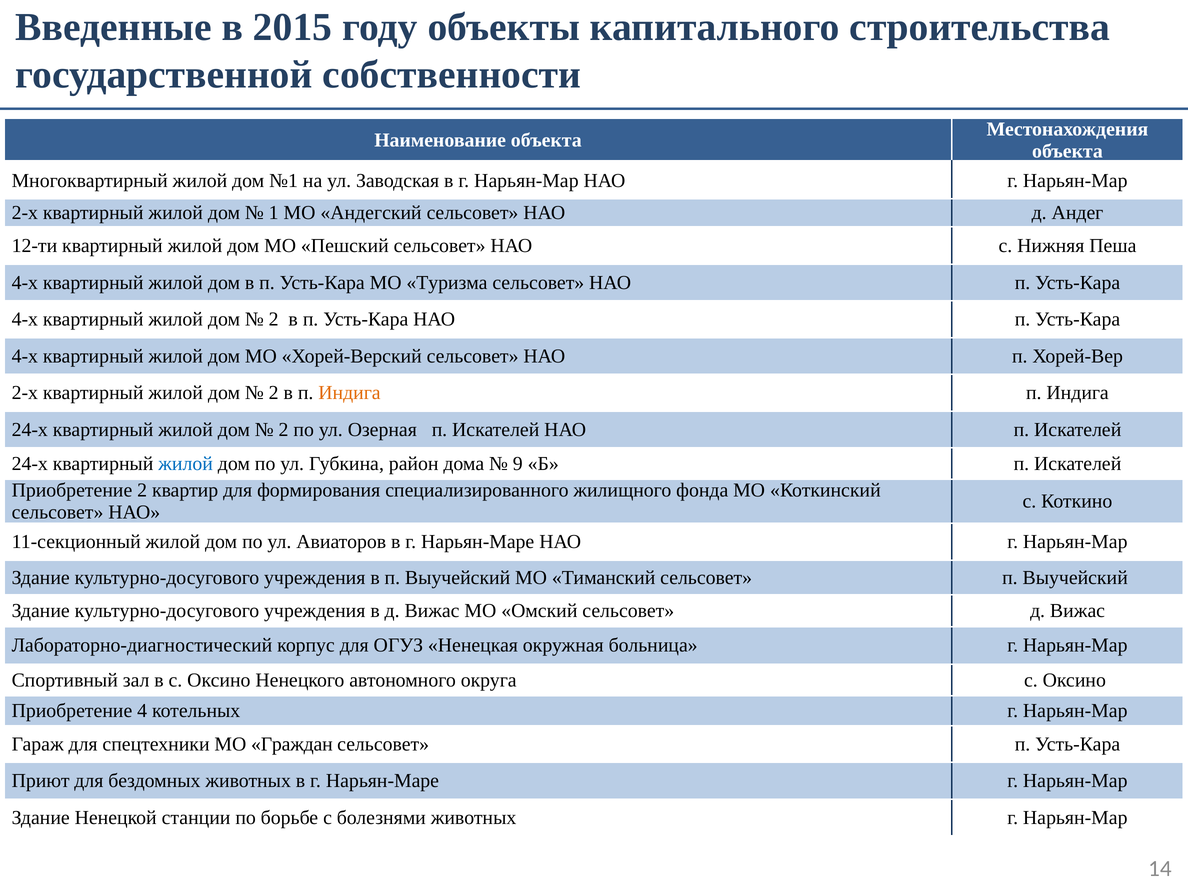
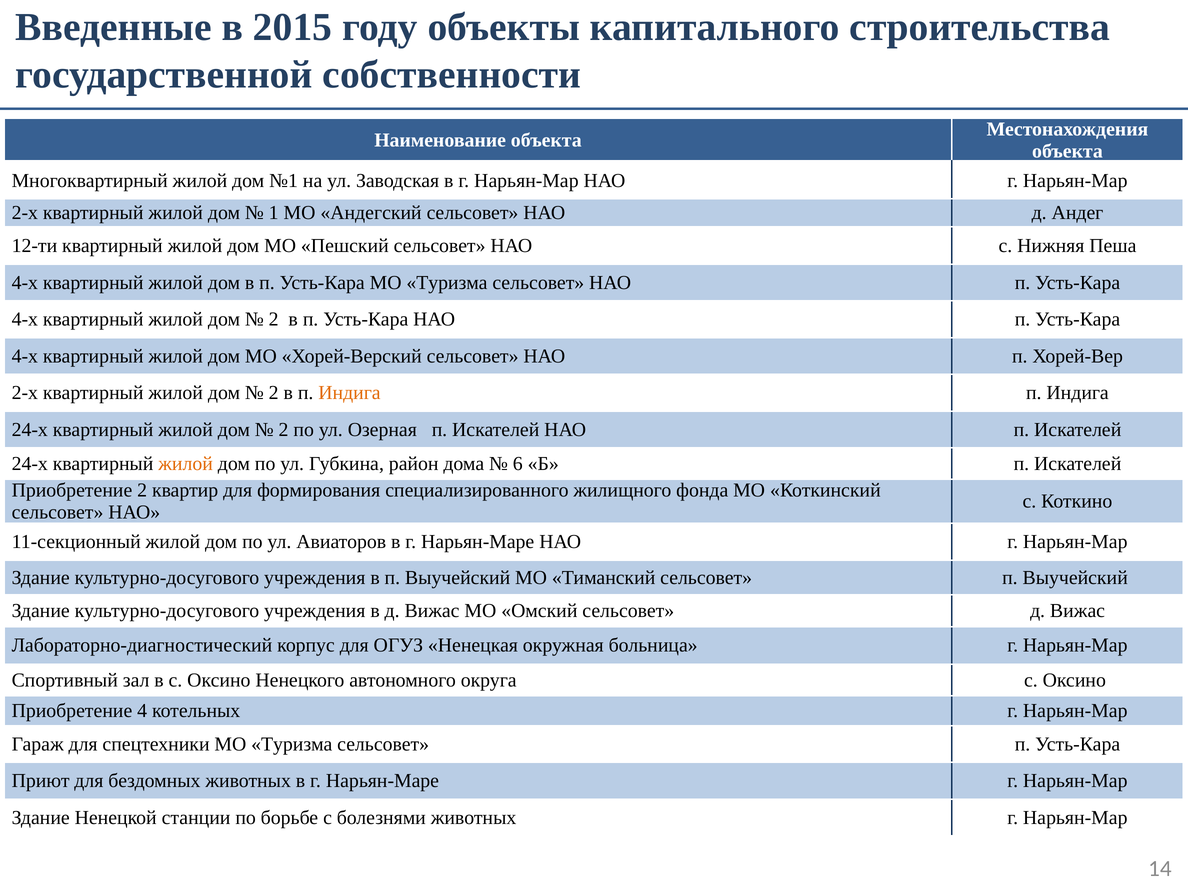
жилой at (186, 464) colour: blue -> orange
9: 9 -> 6
спецтехники МО Граждан: Граждан -> Туризма
